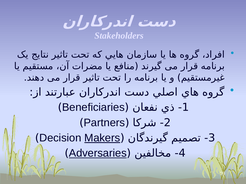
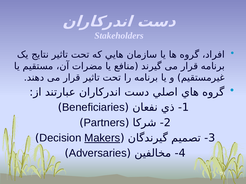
Adversaries underline: present -> none
